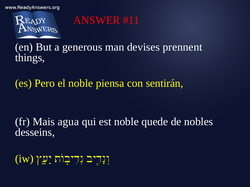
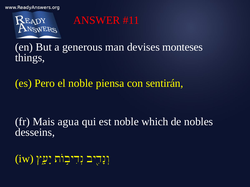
prennent: prennent -> monteses
quede: quede -> which
